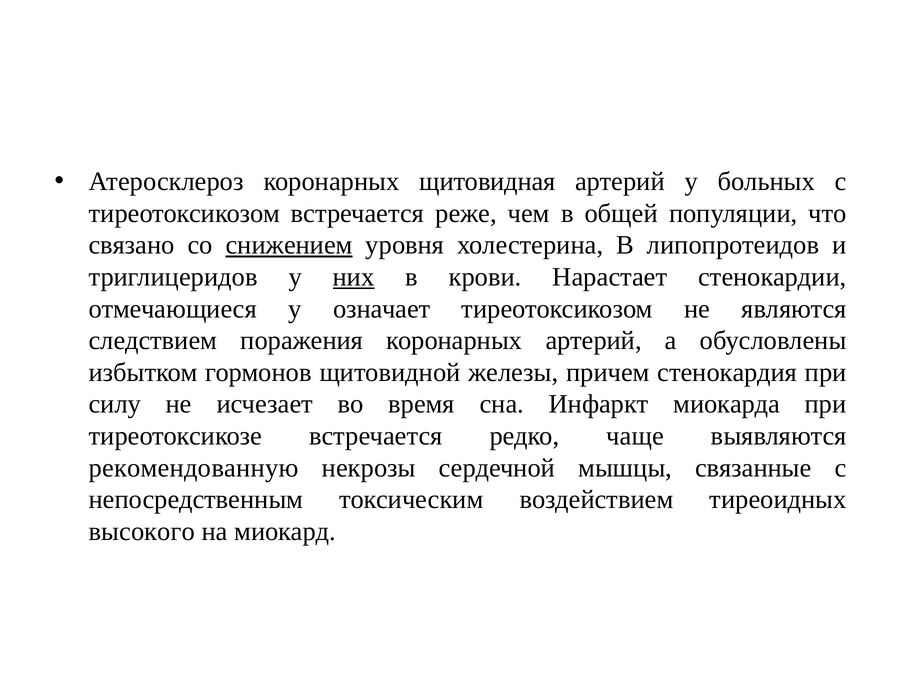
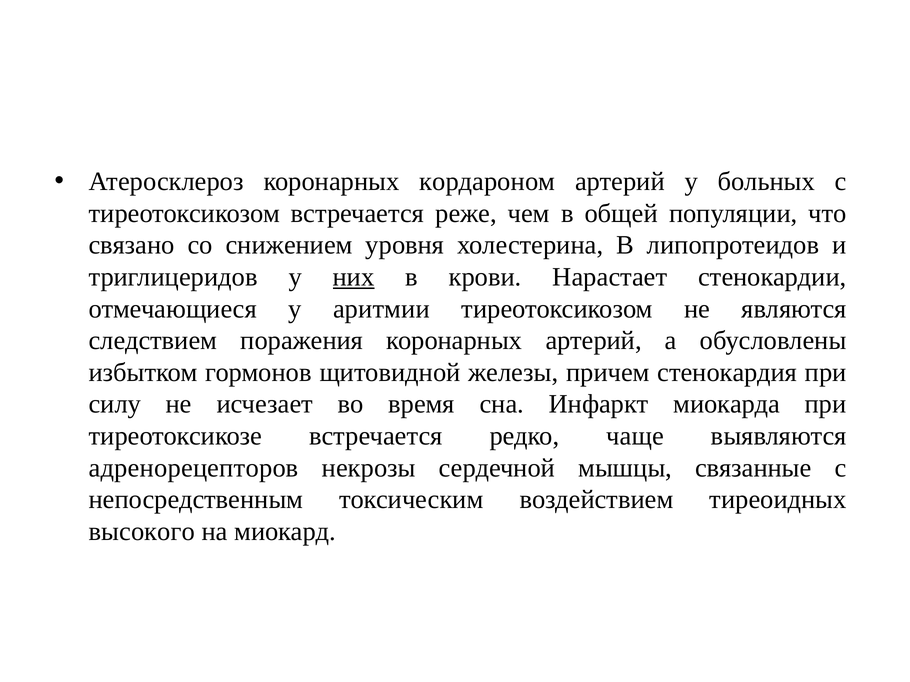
щитовидная: щитовидная -> кордароном
снижением underline: present -> none
означает: означает -> аритмии
рекомендованную: рекомендованную -> адренорецепторов
